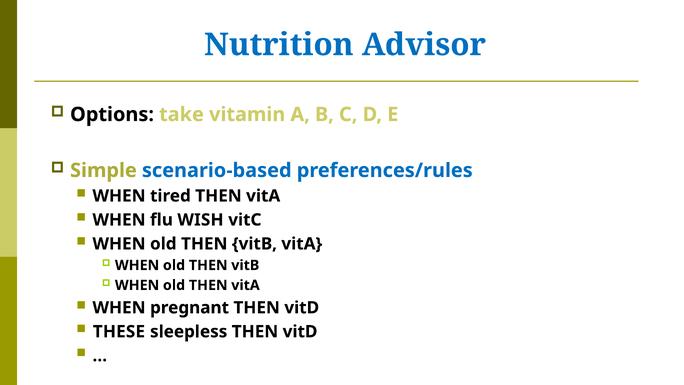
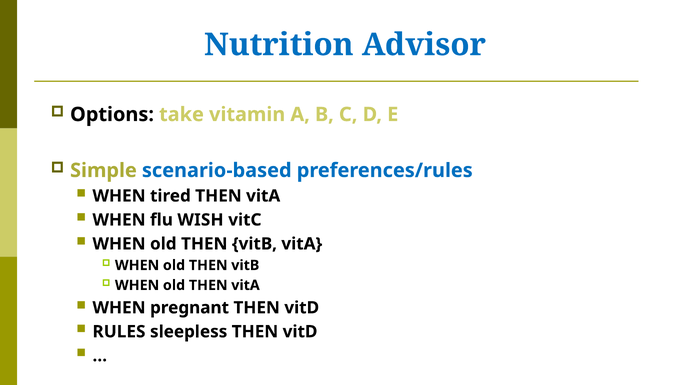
THESE: THESE -> RULES
